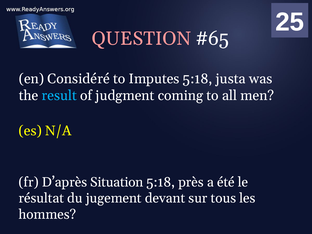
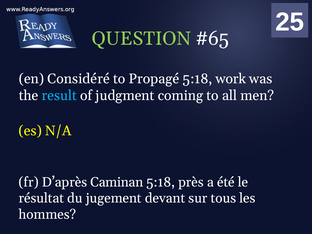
QUESTION colour: pink -> light green
Imputes: Imputes -> Propagé
justa: justa -> work
Situation: Situation -> Caminan
